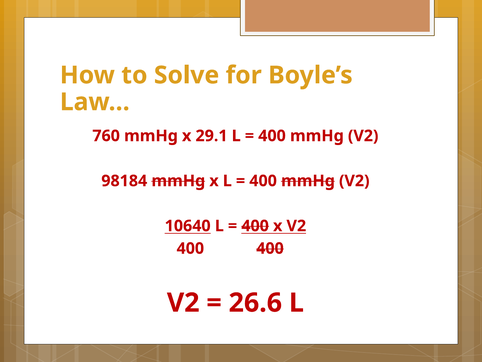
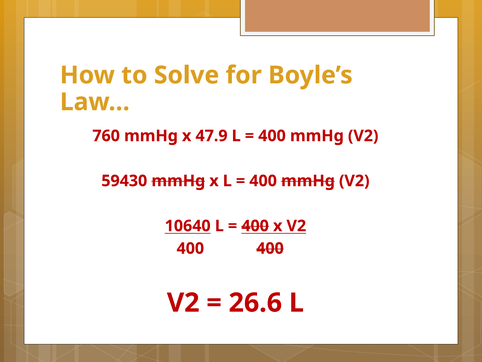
29.1: 29.1 -> 47.9
98184: 98184 -> 59430
